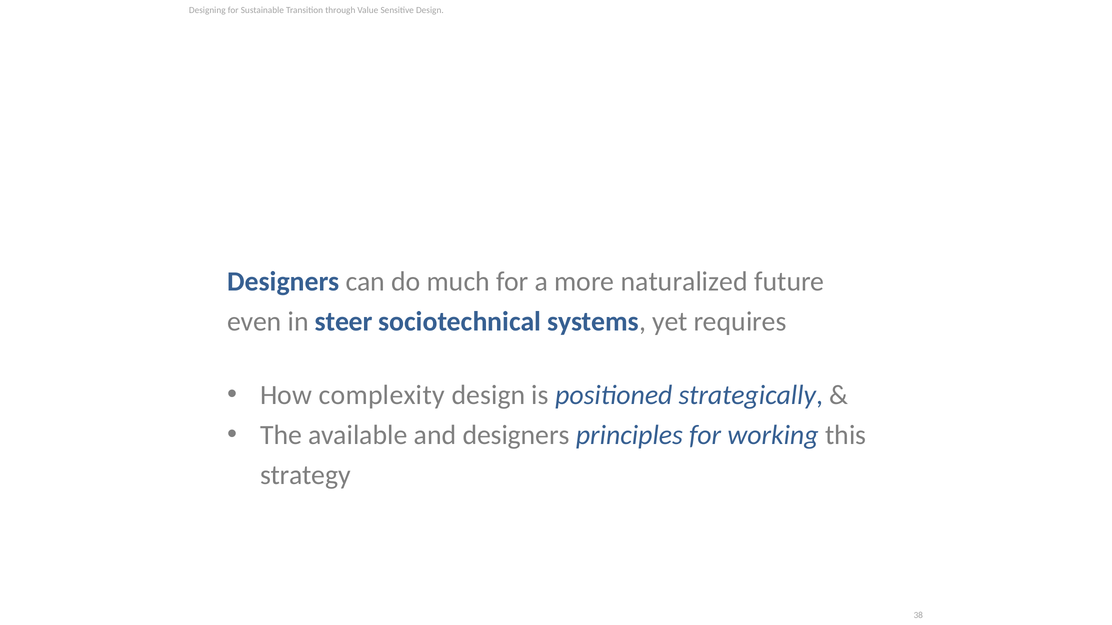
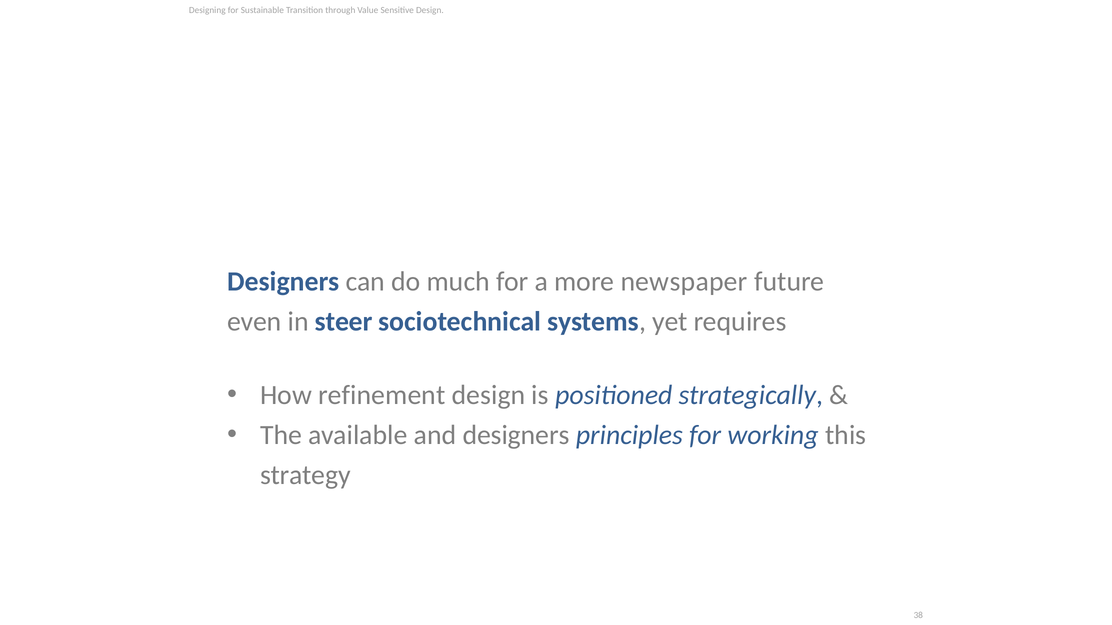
naturalized: naturalized -> newspaper
complexity: complexity -> refinement
